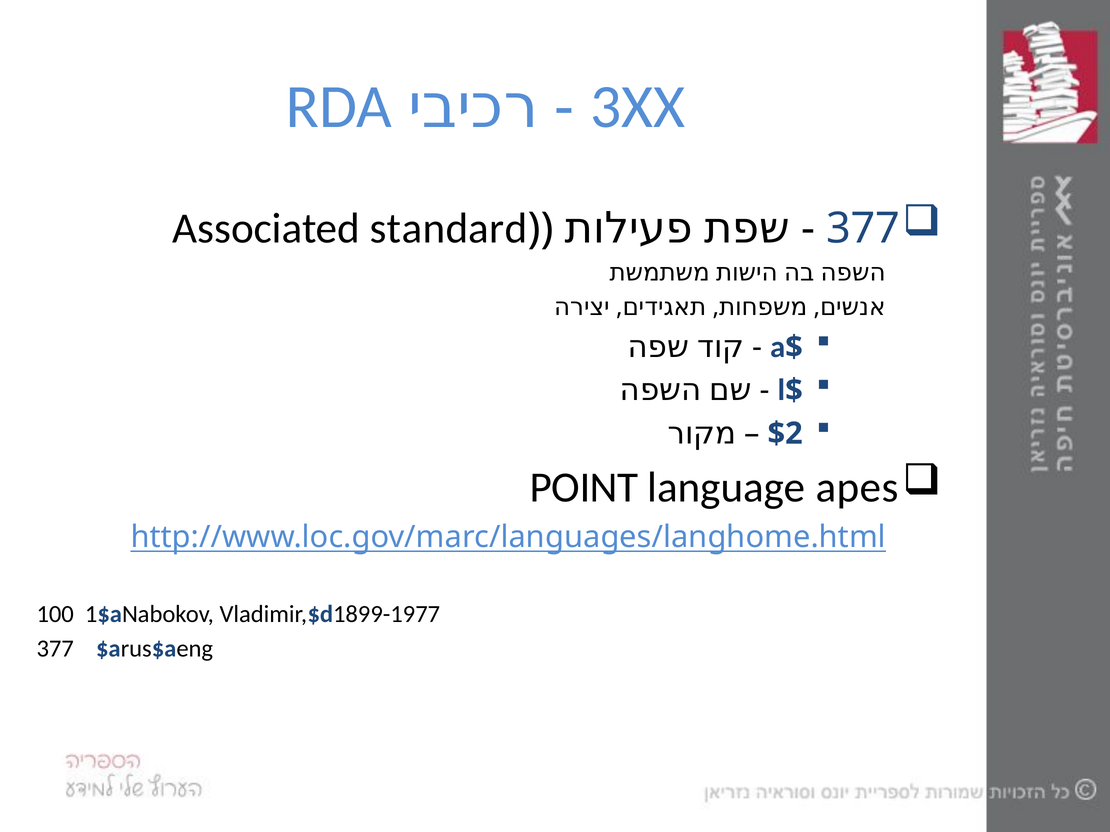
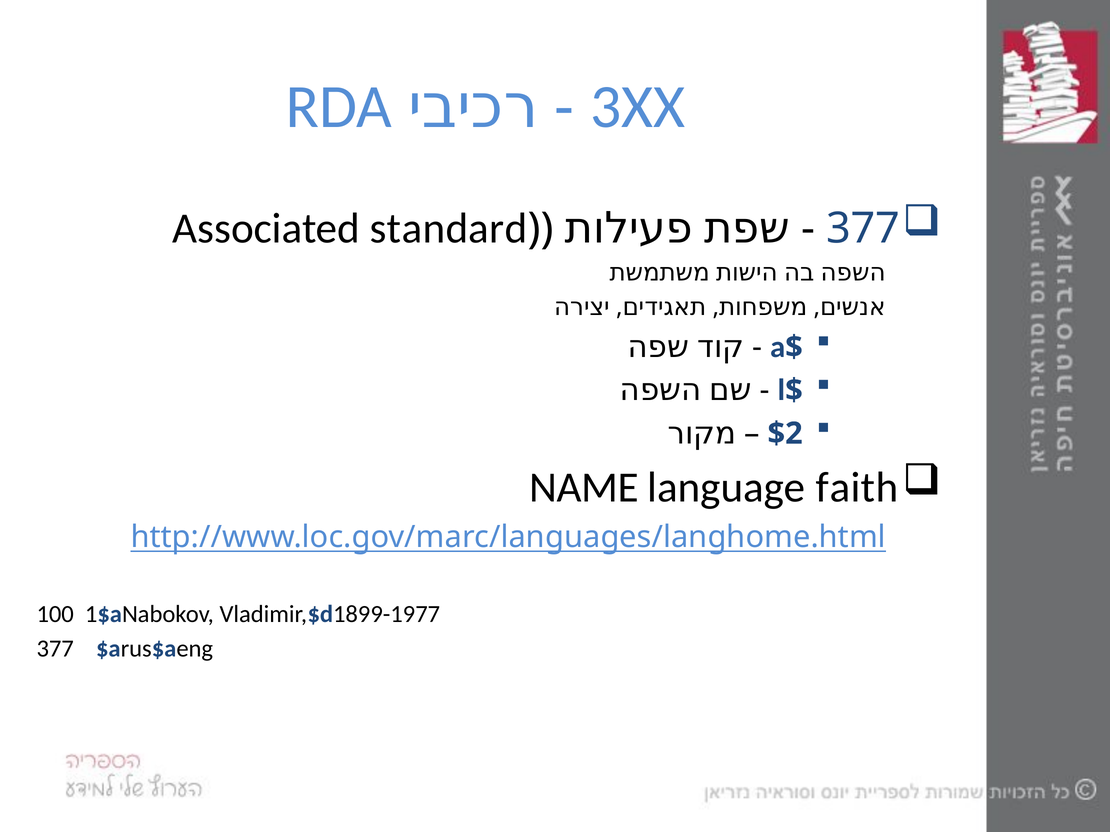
POINT: POINT -> NAME
apes: apes -> faith
